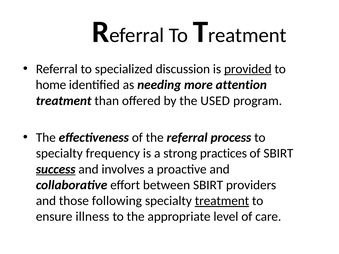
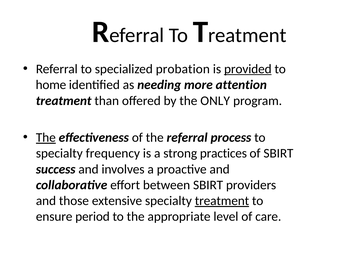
discussion: discussion -> probation
USED: USED -> ONLY
The at (46, 138) underline: none -> present
success underline: present -> none
following: following -> extensive
illness: illness -> period
